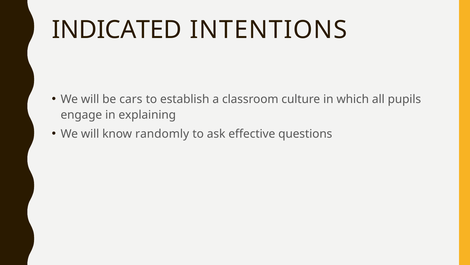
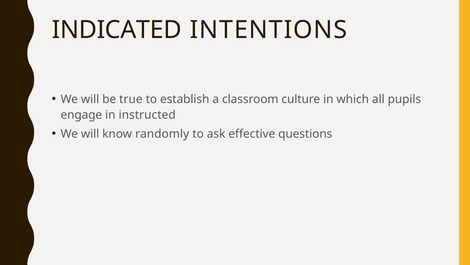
cars: cars -> true
explaining: explaining -> instructed
